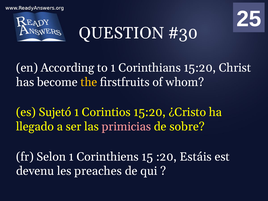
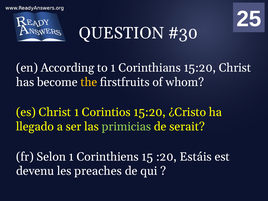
es Sujetó: Sujetó -> Christ
primicias colour: pink -> light green
sobre: sobre -> serait
